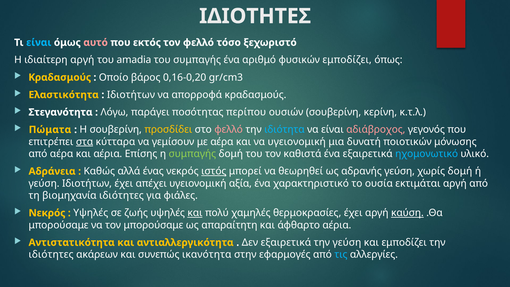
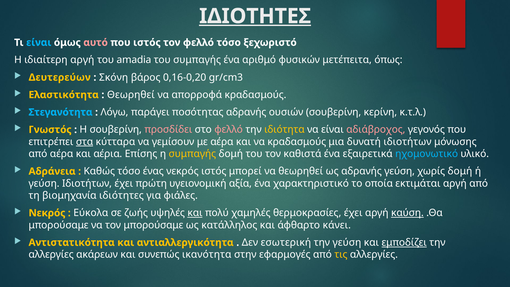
ΙΔΙΟΤΗΤΕΣ underline: none -> present
που εκτός: εκτός -> ιστός
φυσικών εμποδίζει: εμποδίζει -> μετέπειτα
Κραδασμούς at (60, 77): Κραδασμούς -> Δευτερεύων
Οποίο: Οποίο -> Σκόνη
Ιδιοτήτων at (131, 95): Ιδιοτήτων -> Θεωρηθεί
Στεγανότητα colour: white -> light blue
ποσότητας περίπου: περίπου -> αδρανής
Πώματα: Πώματα -> Γνωστός
προσδίδει colour: yellow -> pink
ιδιότητα colour: light blue -> yellow
να υγειονομική: υγειονομική -> κραδασμούς
δυνατή ποιοτικών: ποιοτικών -> ιδιοτήτων
συμπαγής at (192, 154) colour: light green -> yellow
Καθώς αλλά: αλλά -> τόσο
ιστός at (214, 171) underline: present -> none
απέχει: απέχει -> πρώτη
ουσία: ουσία -> οποία
Υψηλές at (91, 213): Υψηλές -> Εύκολα
απαραίτητη: απαραίτητη -> κατάλληλος
άφθαρτο αέρια: αέρια -> κάνει
Δεν εξαιρετικά: εξαιρετικά -> εσωτερική
εμποδίζει at (404, 242) underline: none -> present
ιδιότητες at (51, 255): ιδιότητες -> αλλεργίες
τις colour: light blue -> yellow
